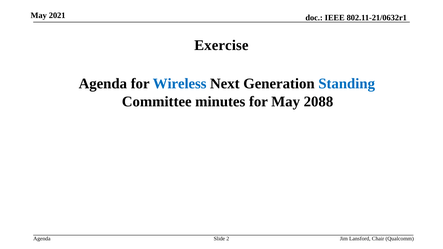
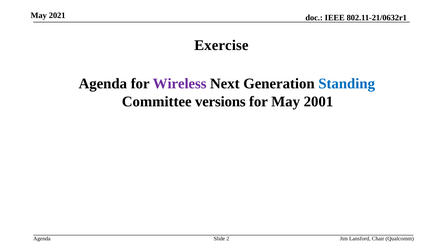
Wireless colour: blue -> purple
minutes: minutes -> versions
2088: 2088 -> 2001
